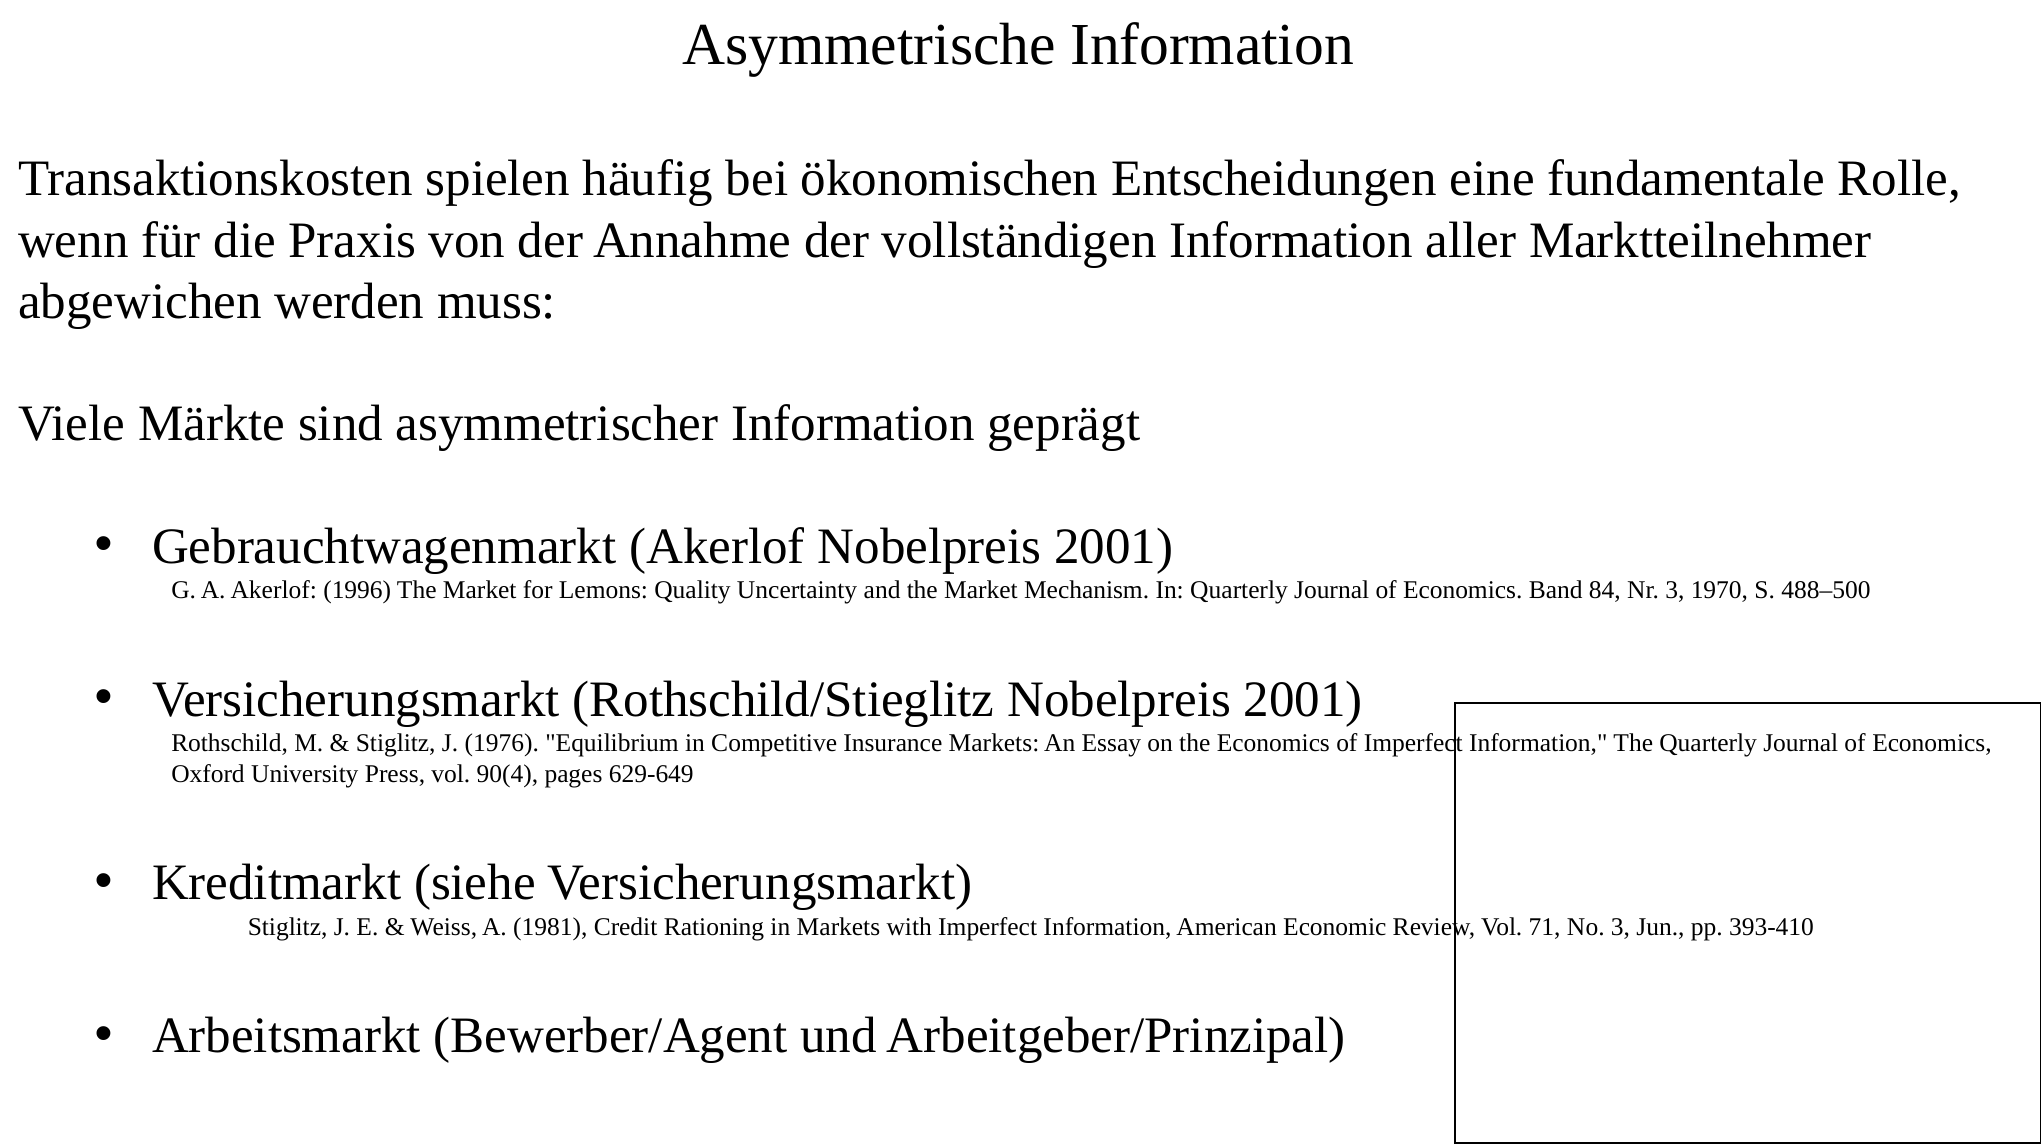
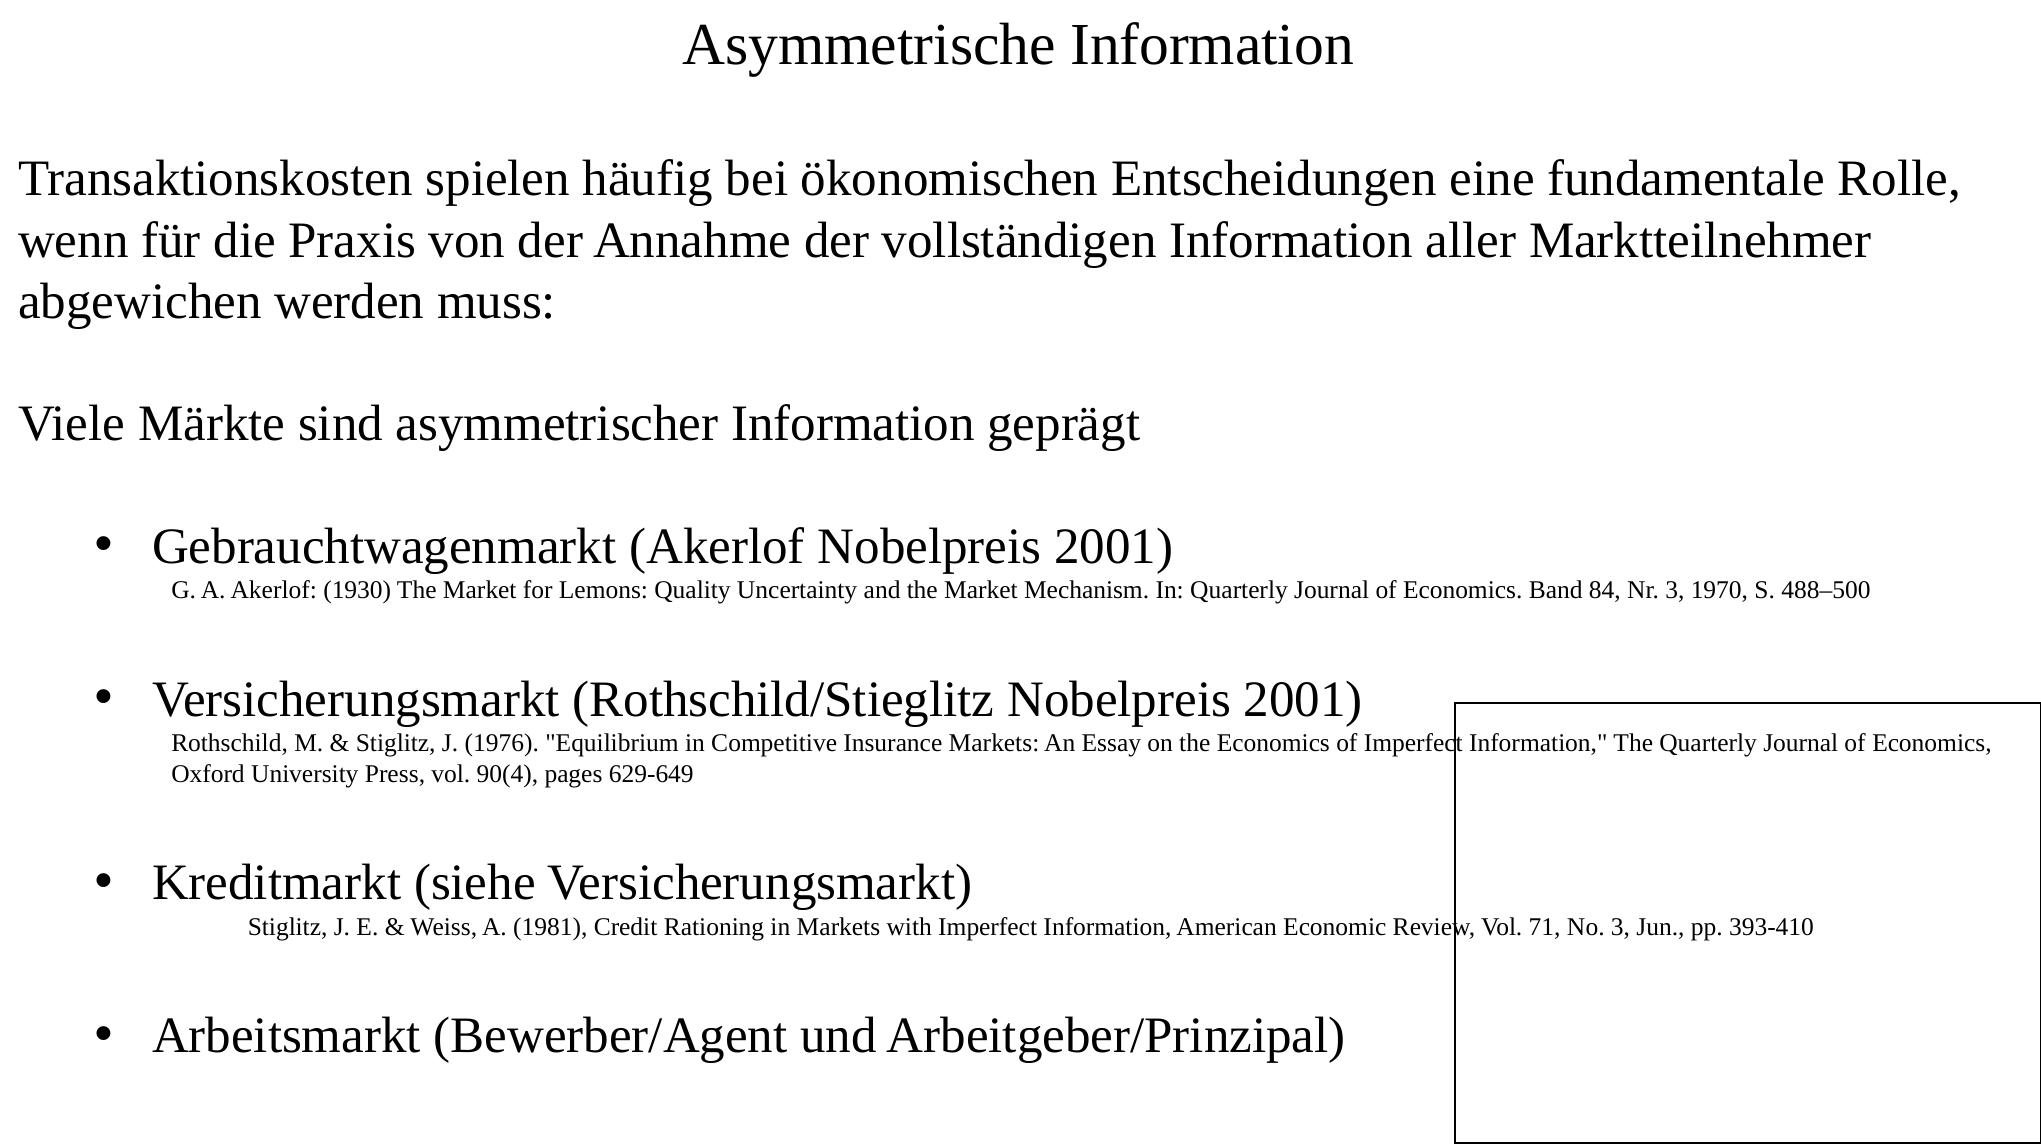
1996: 1996 -> 1930
